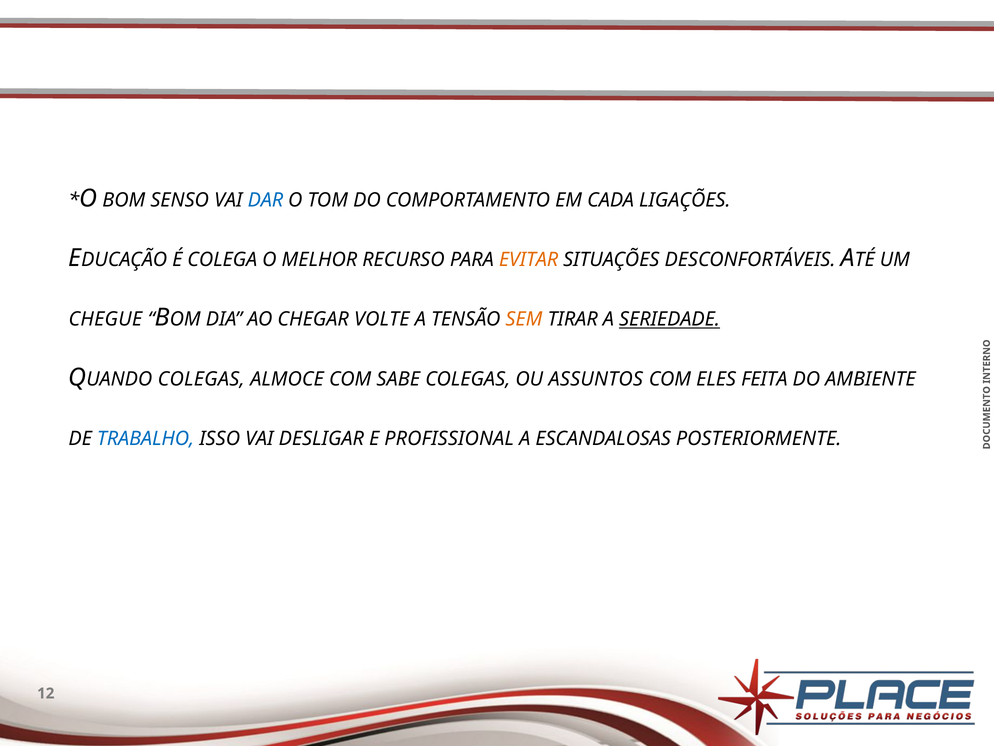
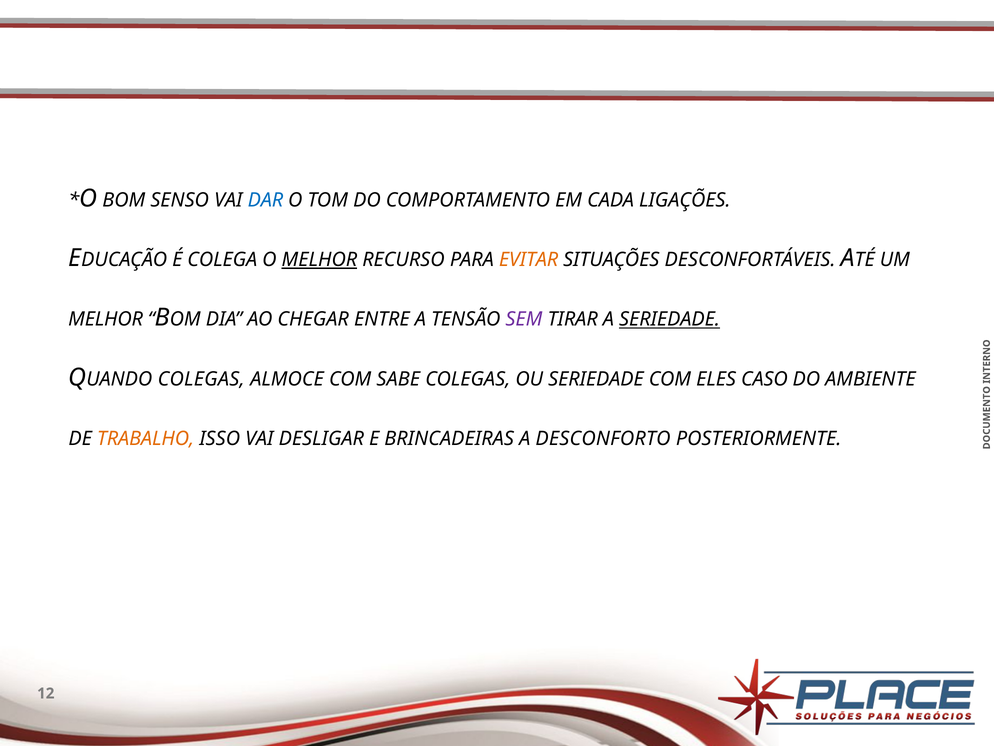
MELHOR at (319, 260) underline: none -> present
CHEGUE at (105, 319): CHEGUE -> MELHOR
VOLTE: VOLTE -> ENTRE
SEM colour: orange -> purple
OU ASSUNTOS: ASSUNTOS -> SERIEDADE
FEITA: FEITA -> CASO
TRABALHO colour: blue -> orange
PROFISSIONAL: PROFISSIONAL -> BRINCADEIRAS
ESCANDALOSAS: ESCANDALOSAS -> DESCONFORTO
